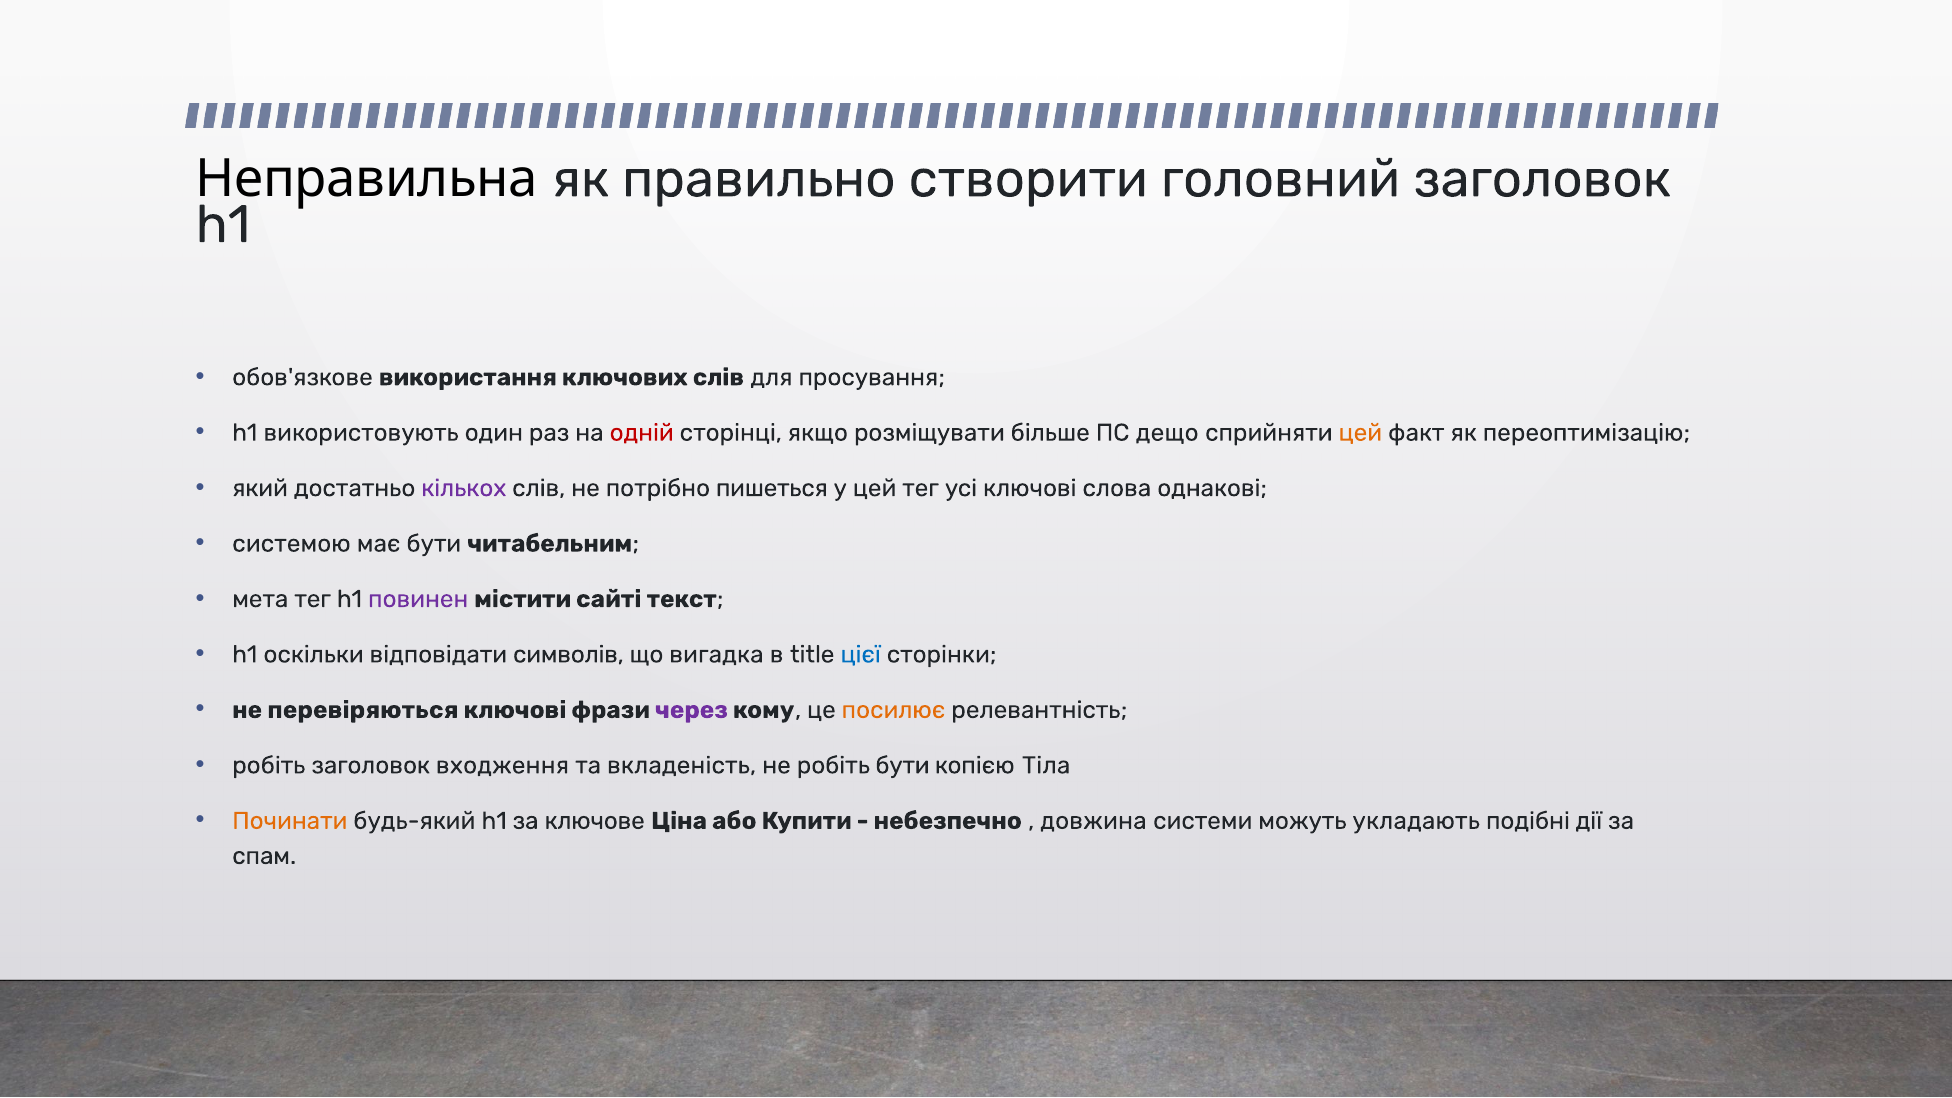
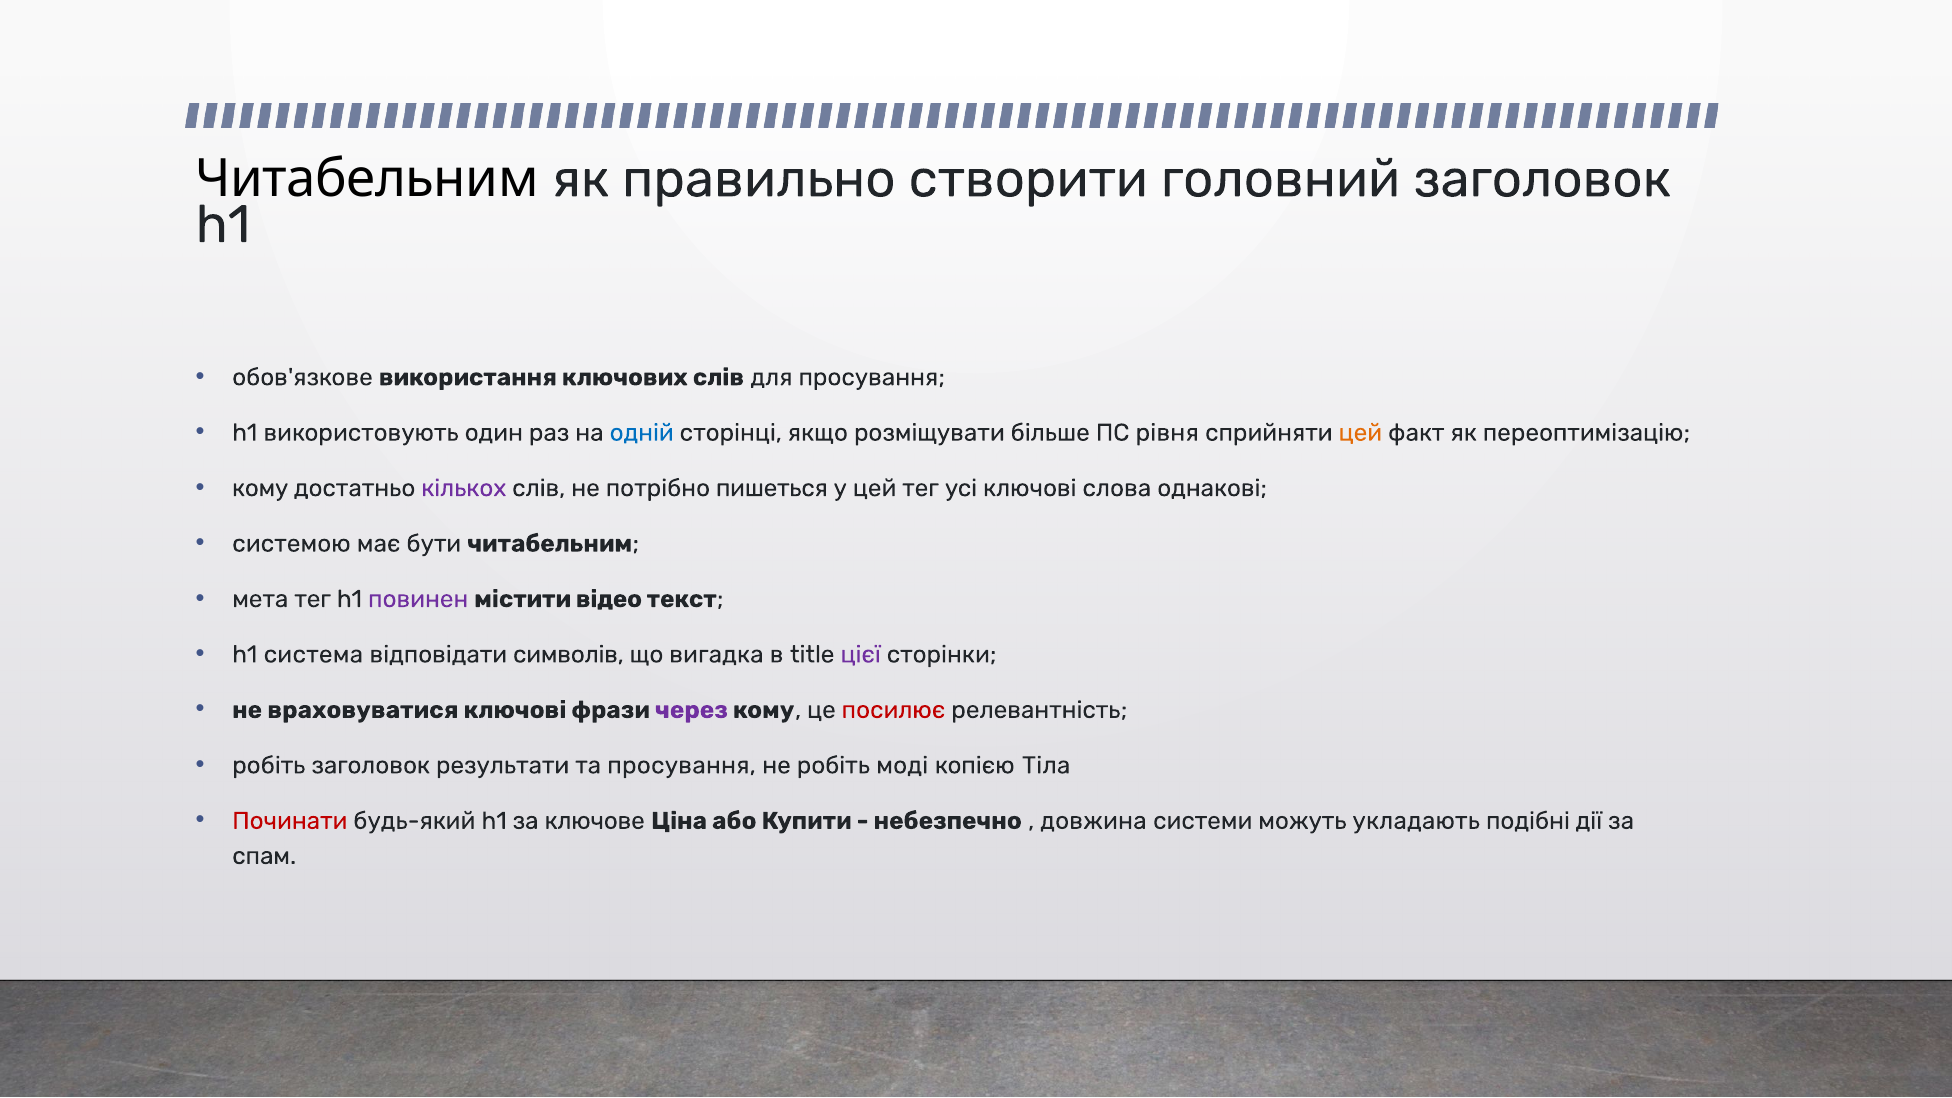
Неправильна at (367, 179): Неправильна -> Читабельним
одній colour: red -> blue
дещо: дещо -> рівня
який at (260, 488): який -> кому
сайті: сайті -> відео
оскільки: оскільки -> система
цієї colour: blue -> purple
перевіряються: перевіряються -> враховуватися
посилює colour: orange -> red
входження: входження -> результати
та вкладеність: вкладеність -> просування
робіть бути: бути -> моді
Починати colour: orange -> red
